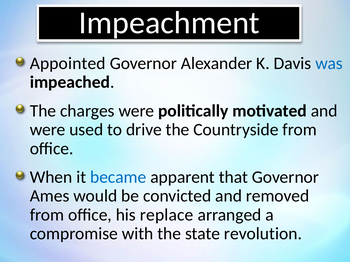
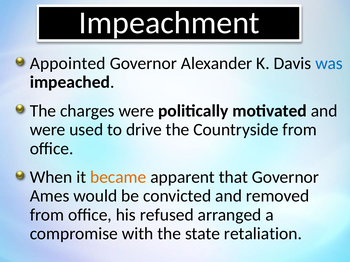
became colour: blue -> orange
replace: replace -> refused
revolution: revolution -> retaliation
